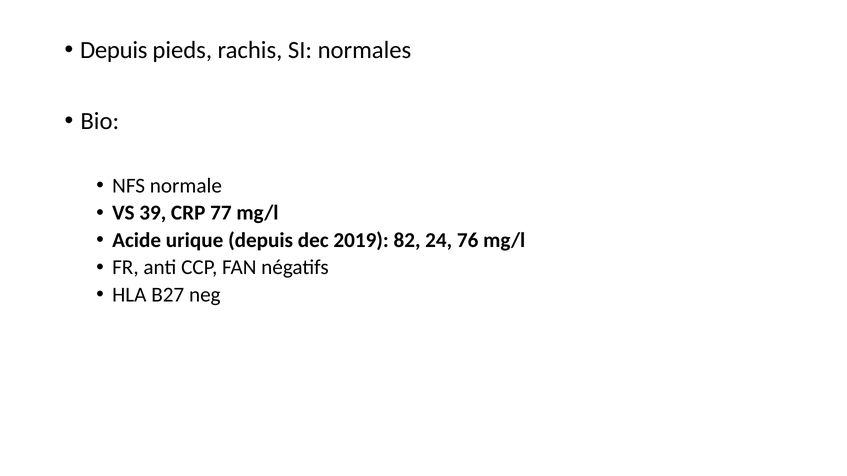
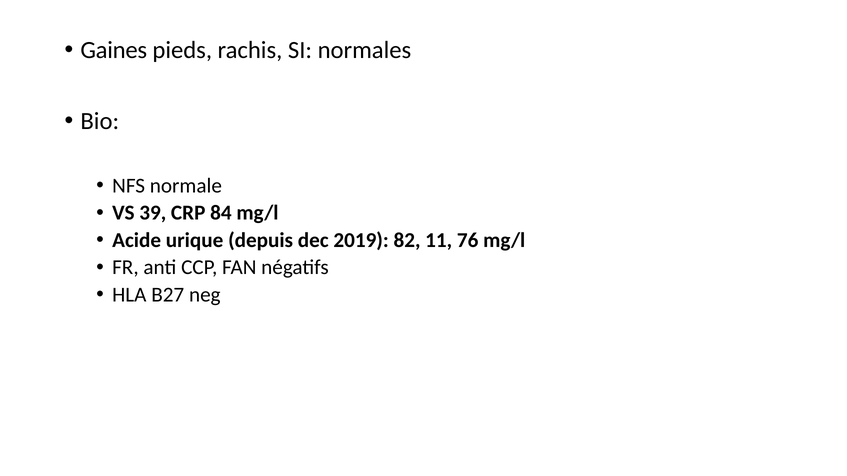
Depuis at (114, 50): Depuis -> Gaines
77: 77 -> 84
24: 24 -> 11
